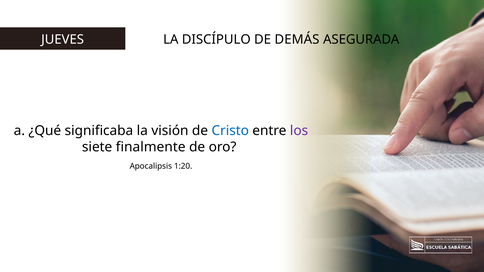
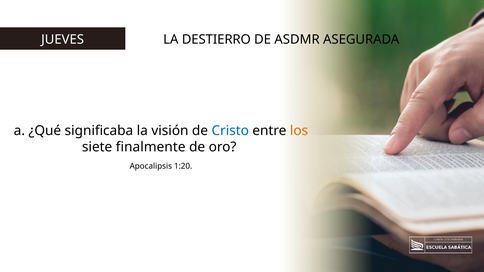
DISCÍPULO: DISCÍPULO -> DESTIERRO
DEMÁS: DEMÁS -> ASDMR
los colour: purple -> orange
